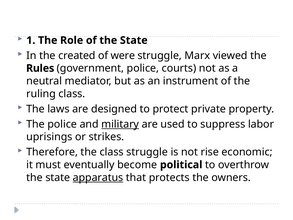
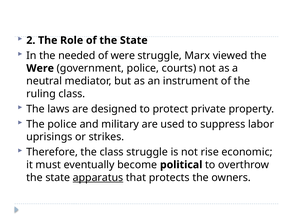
1: 1 -> 2
created: created -> needed
Rules at (40, 68): Rules -> Were
military underline: present -> none
